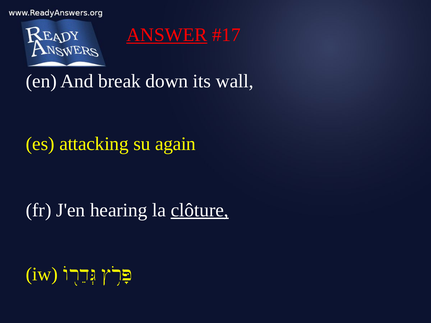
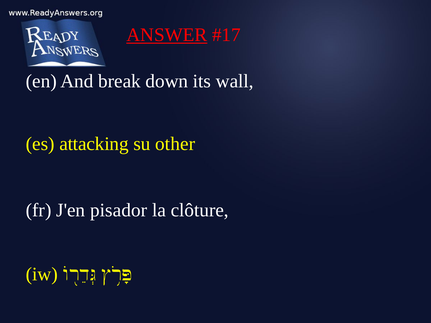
again: again -> other
hearing: hearing -> pisador
clôture underline: present -> none
